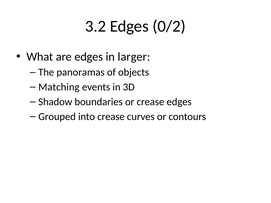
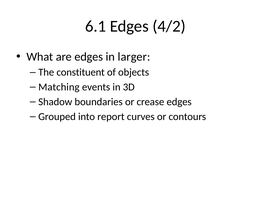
3.2: 3.2 -> 6.1
0/2: 0/2 -> 4/2
panoramas: panoramas -> constituent
into crease: crease -> report
